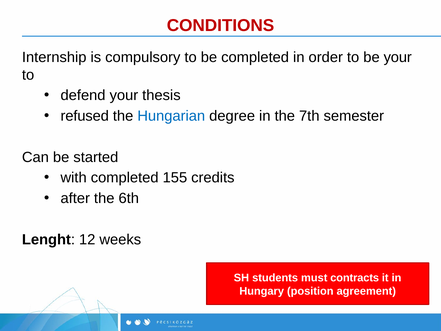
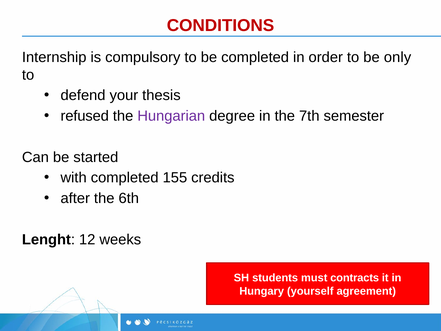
be your: your -> only
Hungarian colour: blue -> purple
position: position -> yourself
